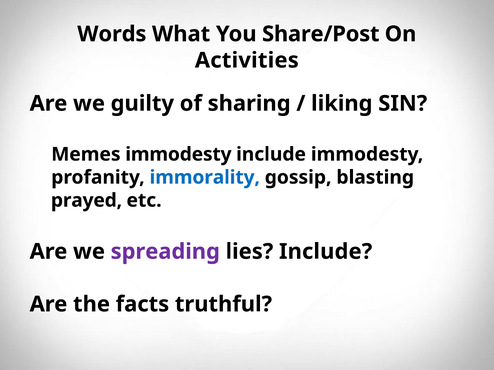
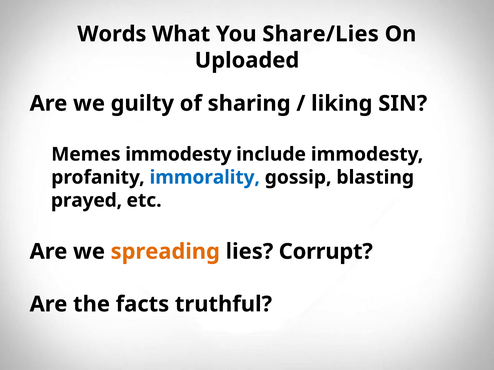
Share/Post: Share/Post -> Share/Lies
Activities: Activities -> Uploaded
spreading colour: purple -> orange
lies Include: Include -> Corrupt
